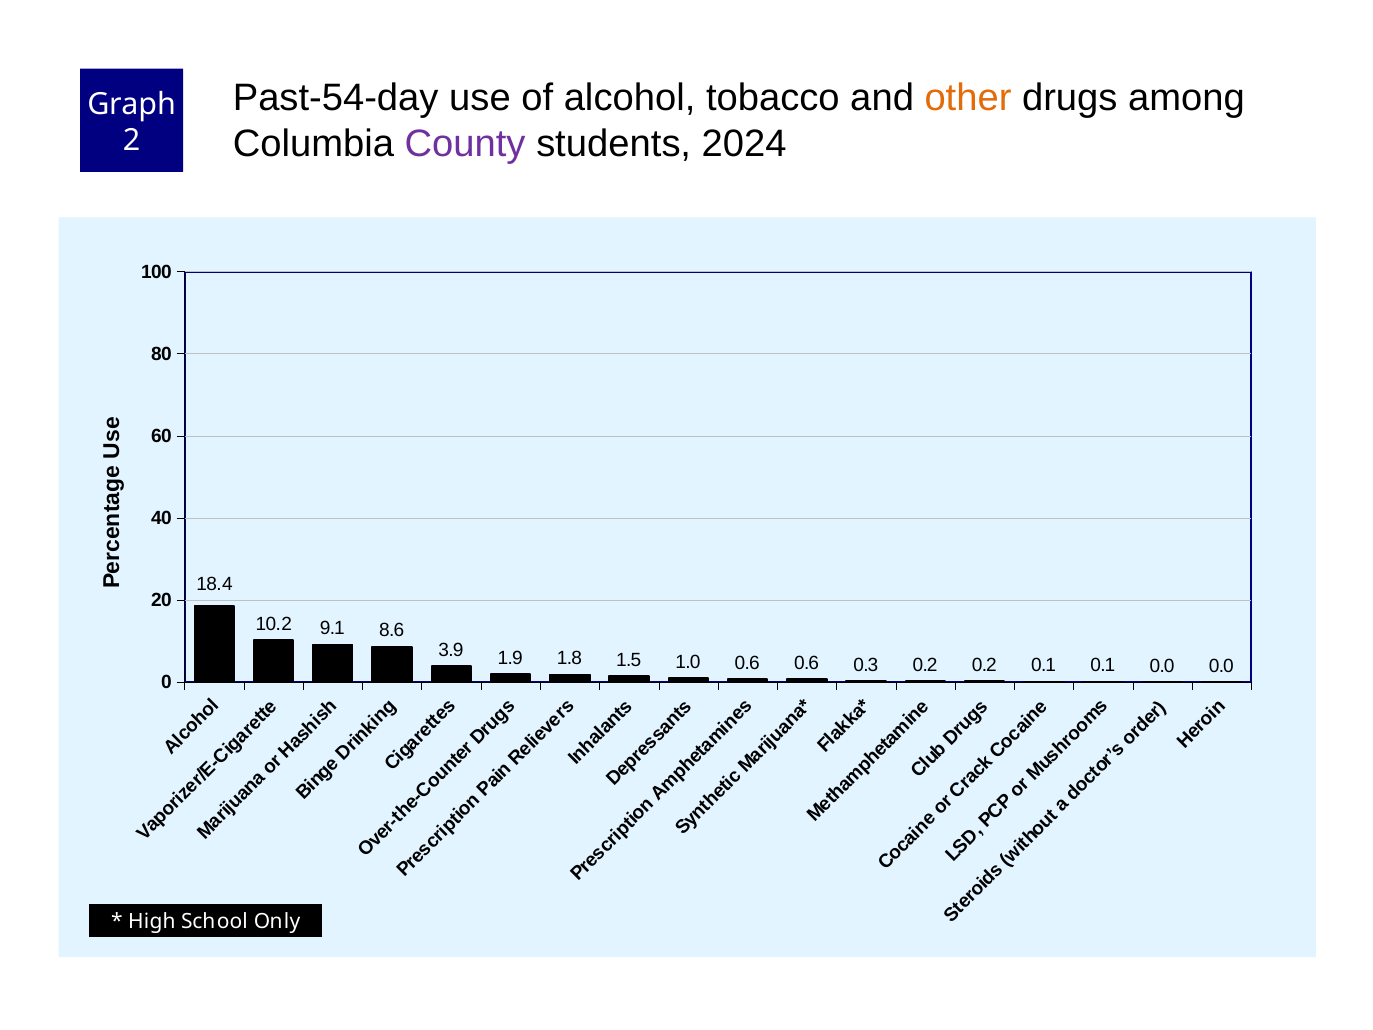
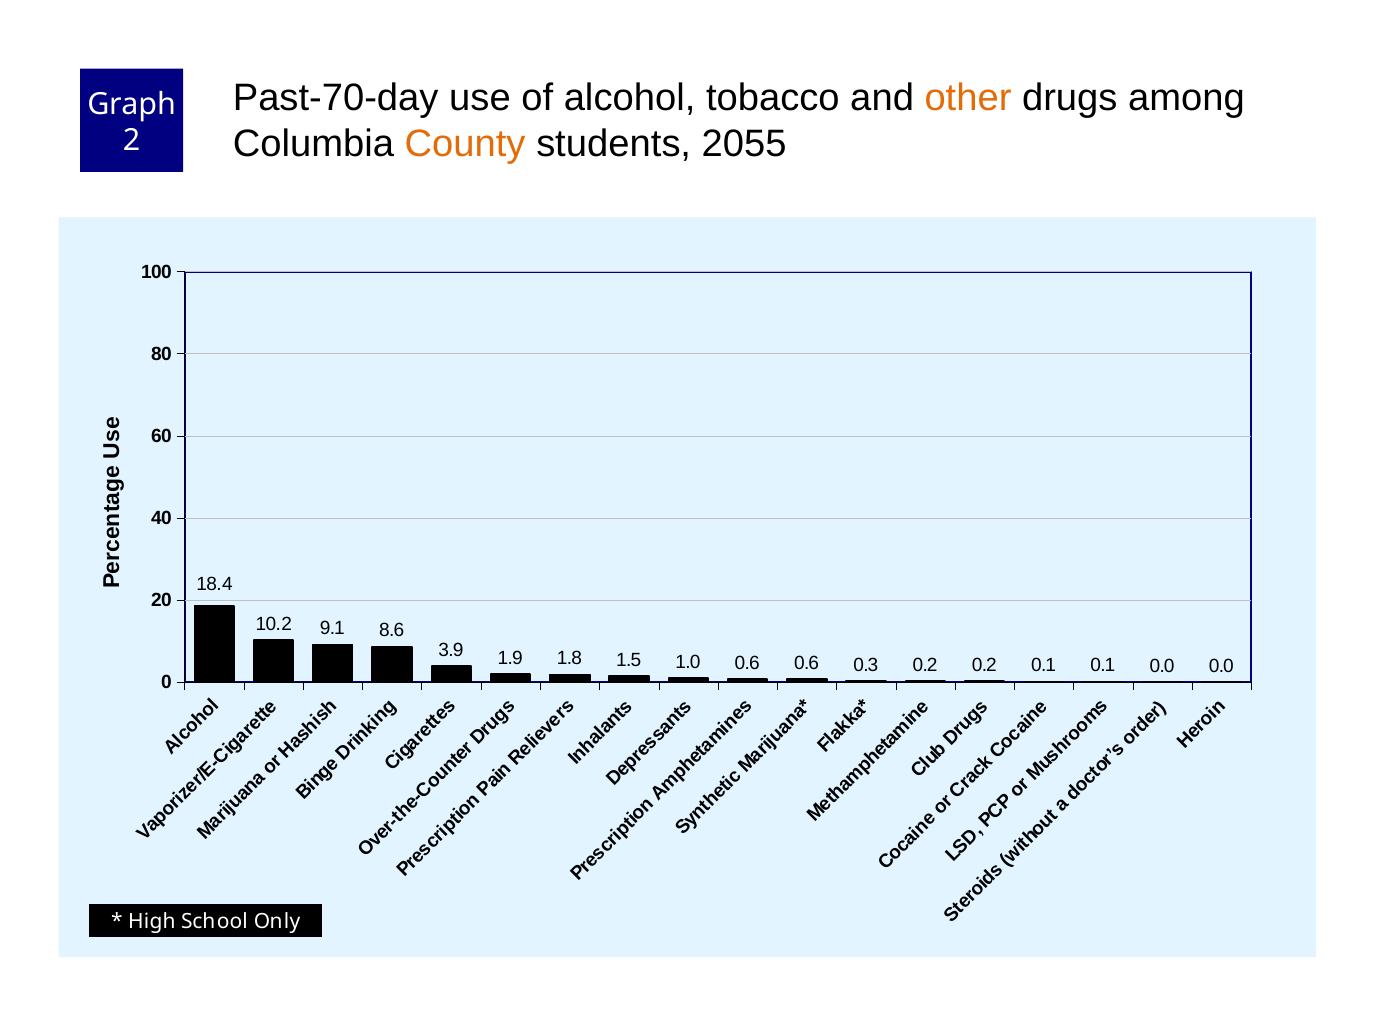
Past-54-day: Past-54-day -> Past-70-day
County colour: purple -> orange
2024: 2024 -> 2055
